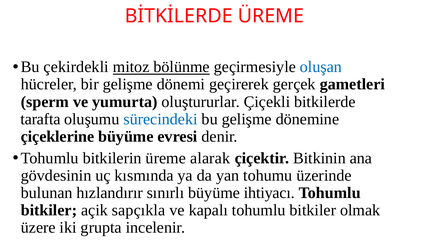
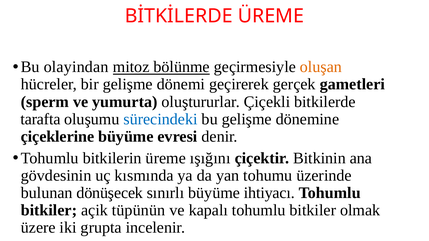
çekirdekli: çekirdekli -> olayindan
oluşan colour: blue -> orange
alarak: alarak -> ışığını
hızlandırır: hızlandırır -> dönüşecek
sapçıkla: sapçıkla -> tüpünün
